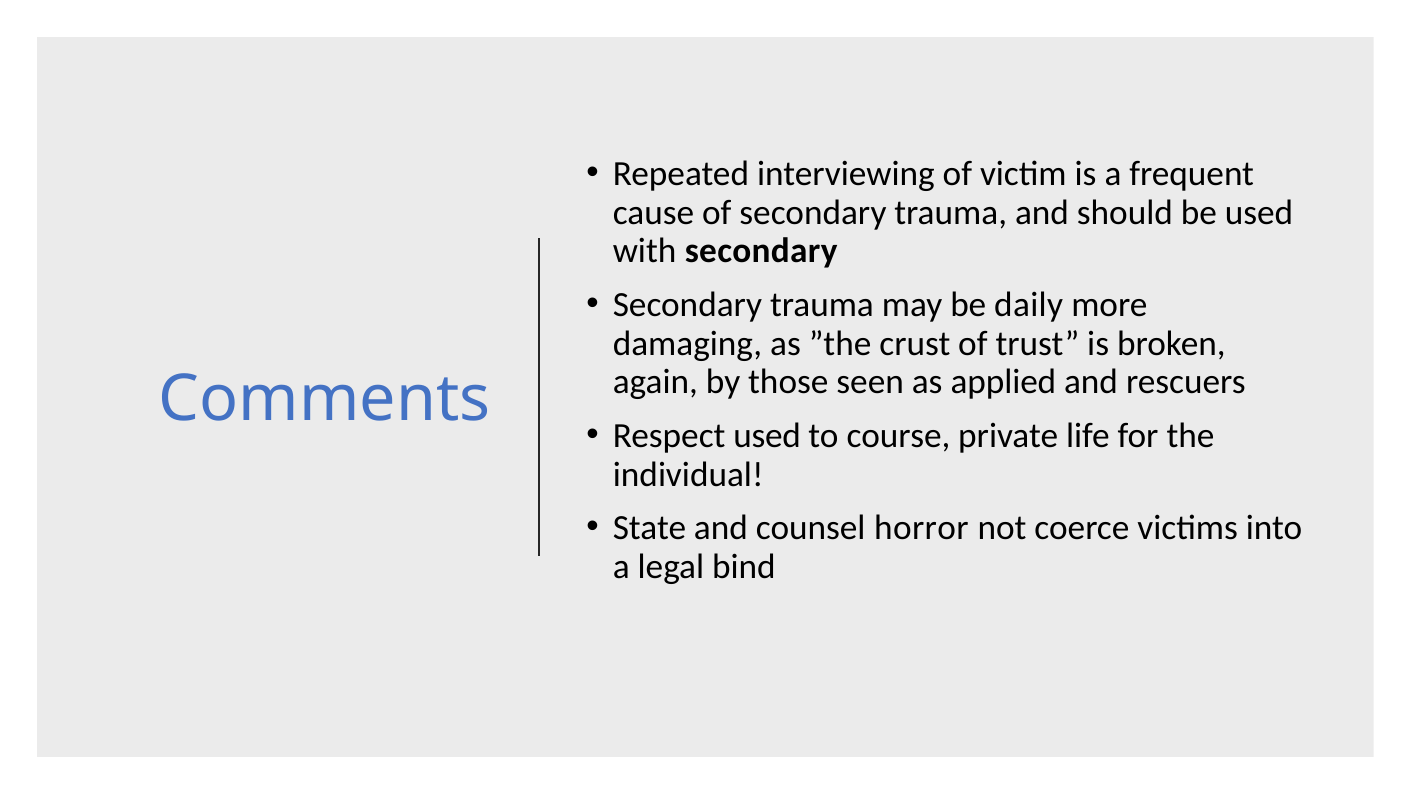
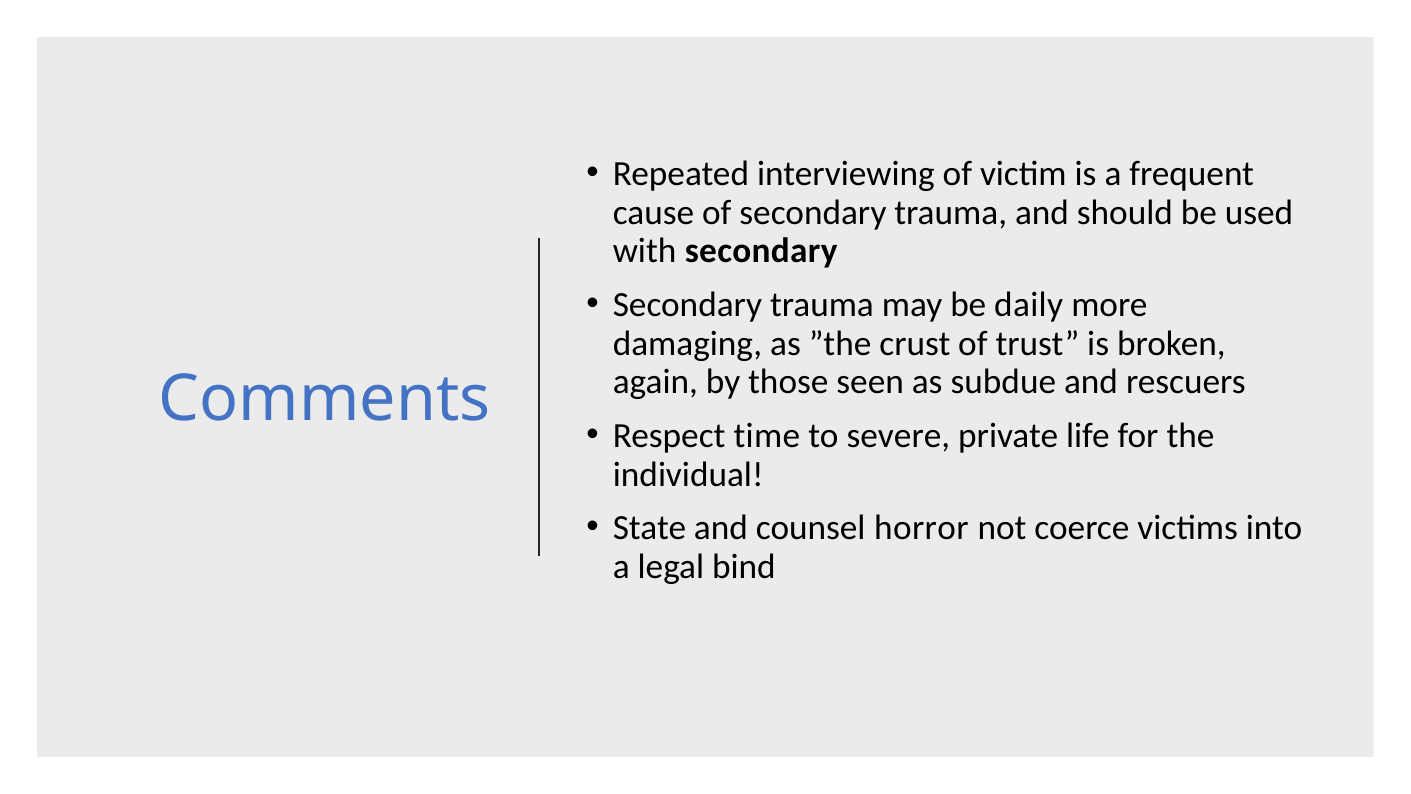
applied: applied -> subdue
Respect used: used -> time
course: course -> severe
